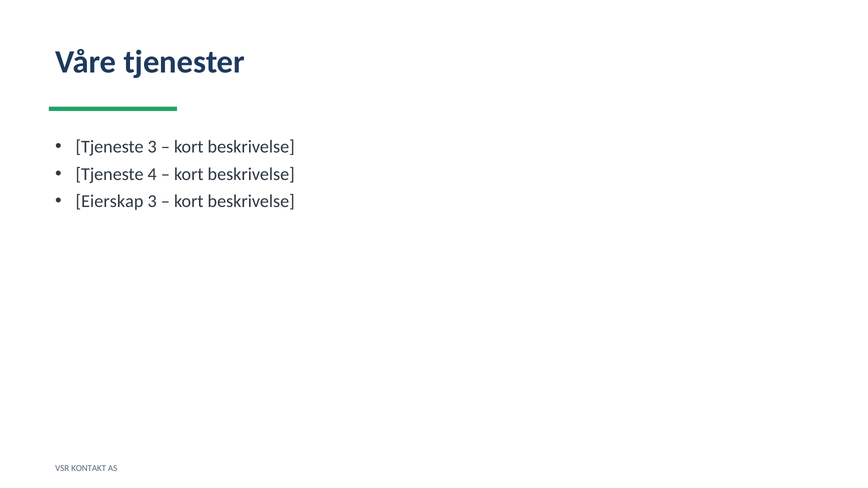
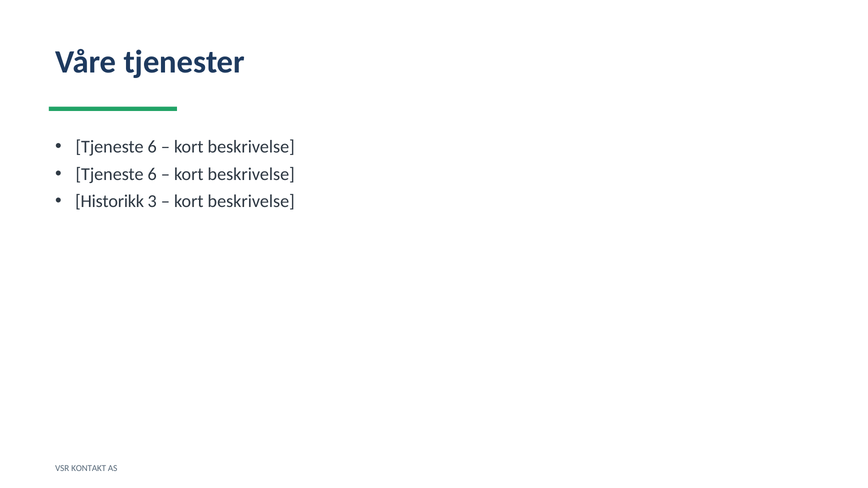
3 at (152, 147): 3 -> 6
4 at (152, 174): 4 -> 6
Eierskap: Eierskap -> Historikk
